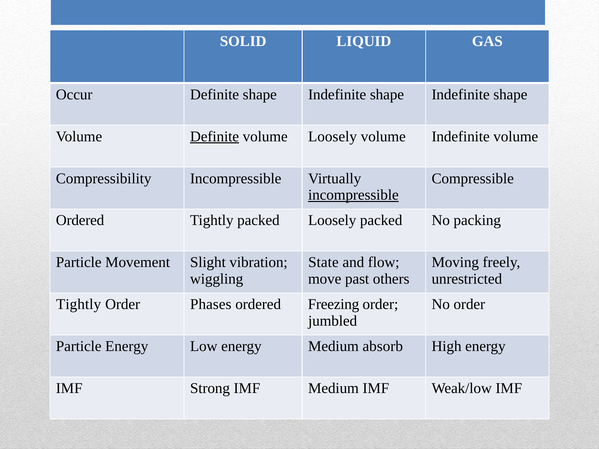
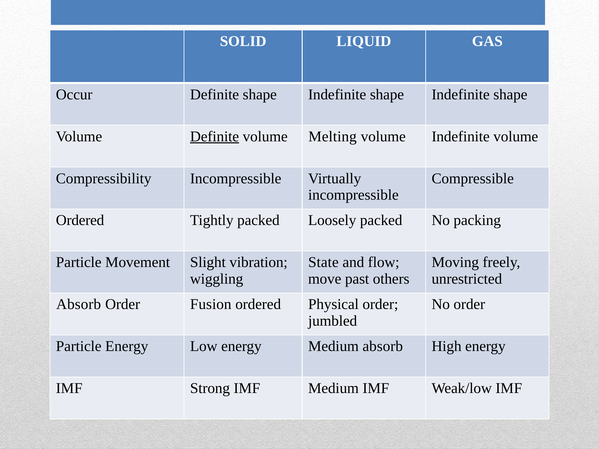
volume Loosely: Loosely -> Melting
incompressible at (353, 195) underline: present -> none
Tightly at (79, 305): Tightly -> Absorb
Order Phases: Phases -> Fusion
Freezing: Freezing -> Physical
